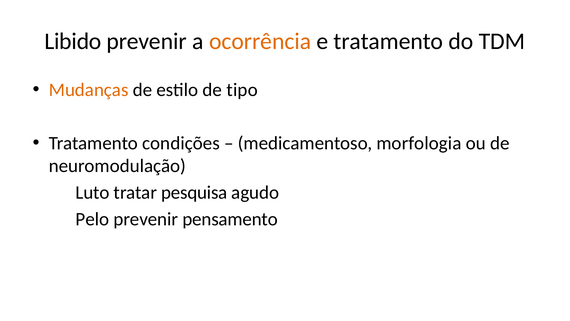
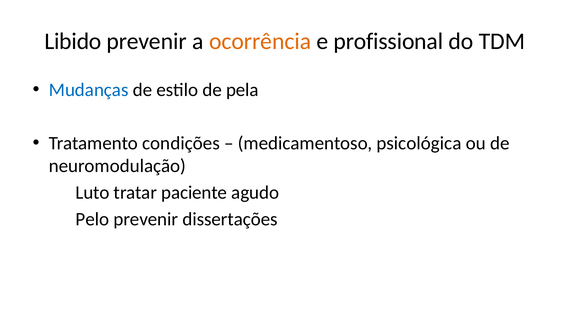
e tratamento: tratamento -> profissional
Mudanças colour: orange -> blue
tipo: tipo -> pela
morfologia: morfologia -> psicológica
pesquisa: pesquisa -> paciente
pensamento: pensamento -> dissertações
